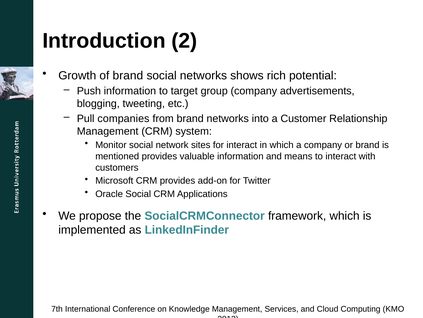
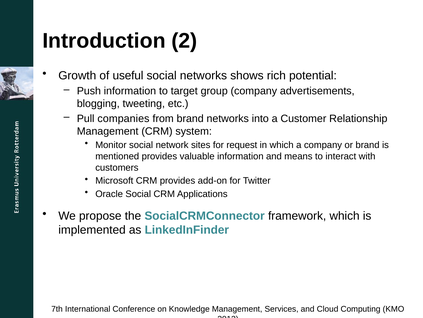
of brand: brand -> useful
for interact: interact -> request
